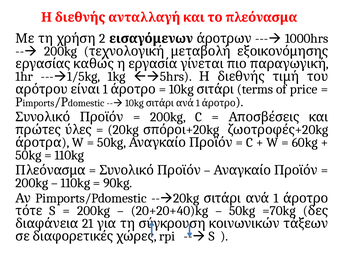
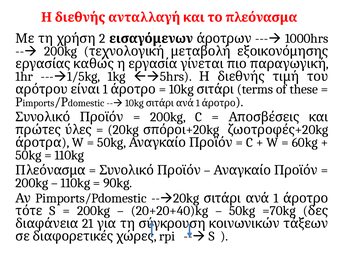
price: price -> these
